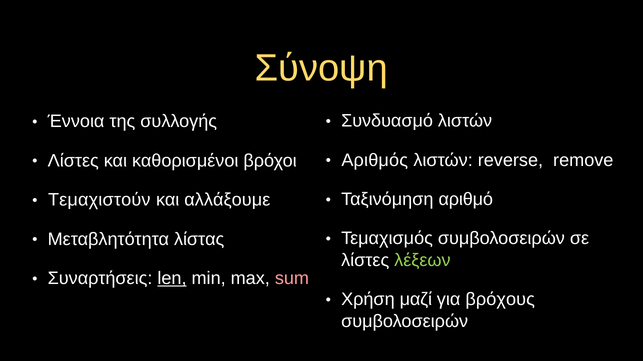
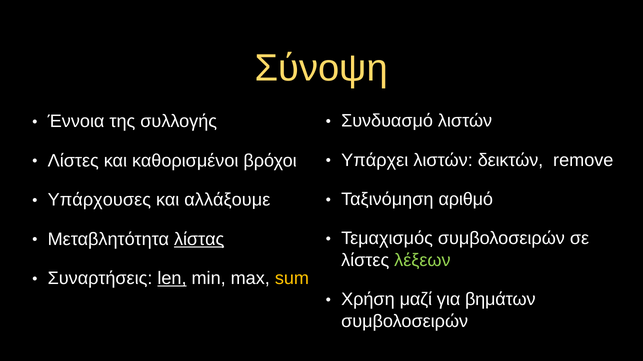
Αριθμός: Αριθμός -> Υπάρχει
reverse: reverse -> δεικτών
Τεμαχιστούν: Τεμαχιστούν -> Υπάρχουσες
λίστας underline: none -> present
sum colour: pink -> yellow
βρόχους: βρόχους -> βημάτων
